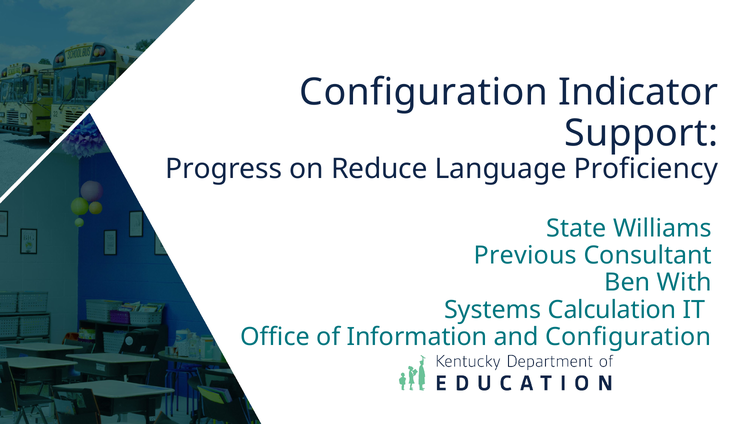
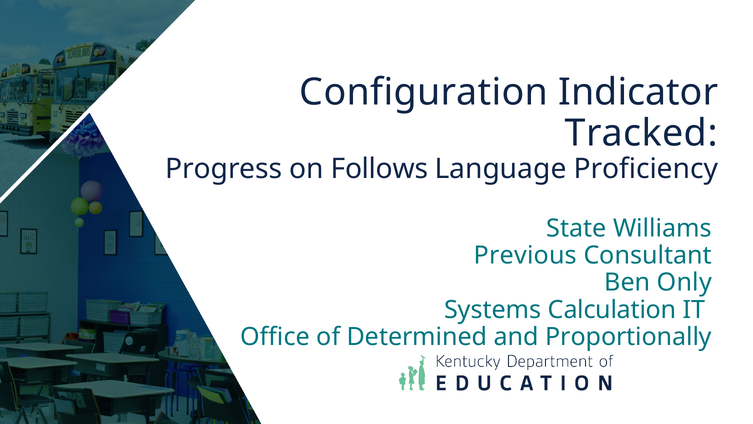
Support: Support -> Tracked
Reduce: Reduce -> Follows
With: With -> Only
Information: Information -> Determined
and Configuration: Configuration -> Proportionally
